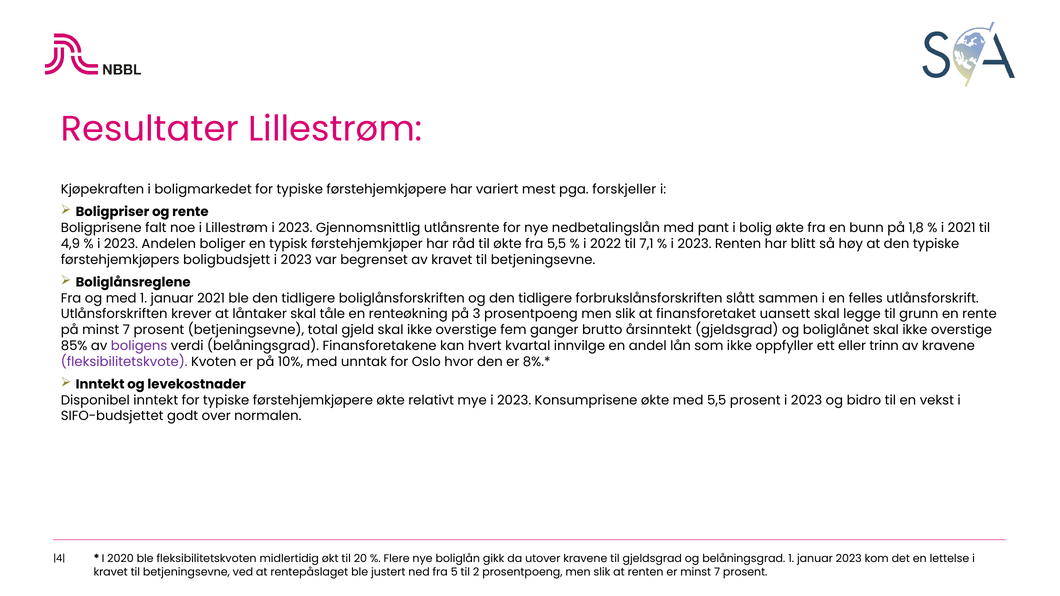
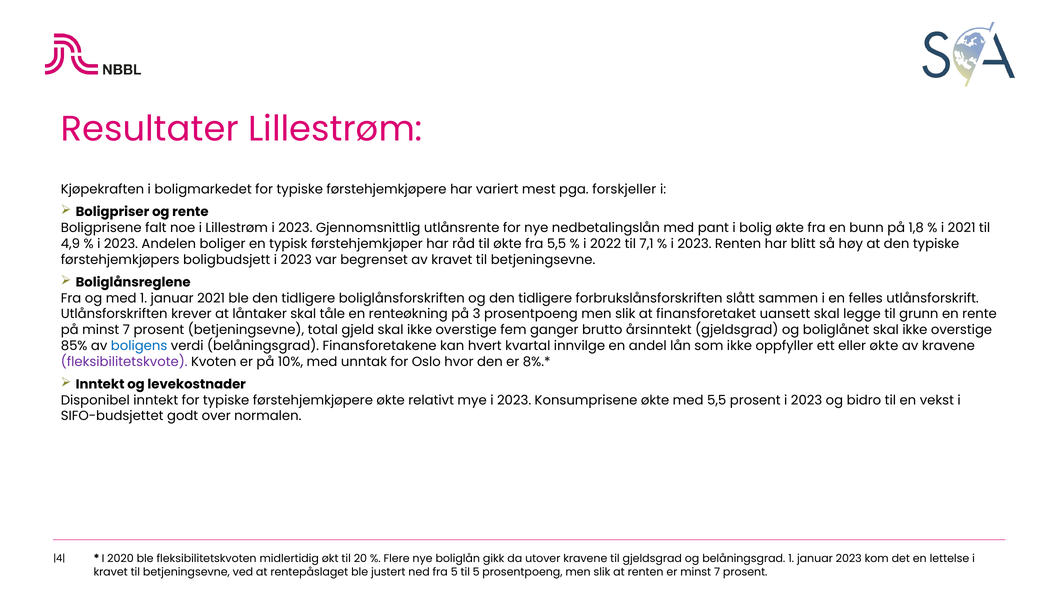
boligens colour: purple -> blue
eller trinn: trinn -> økte
til 2: 2 -> 5
